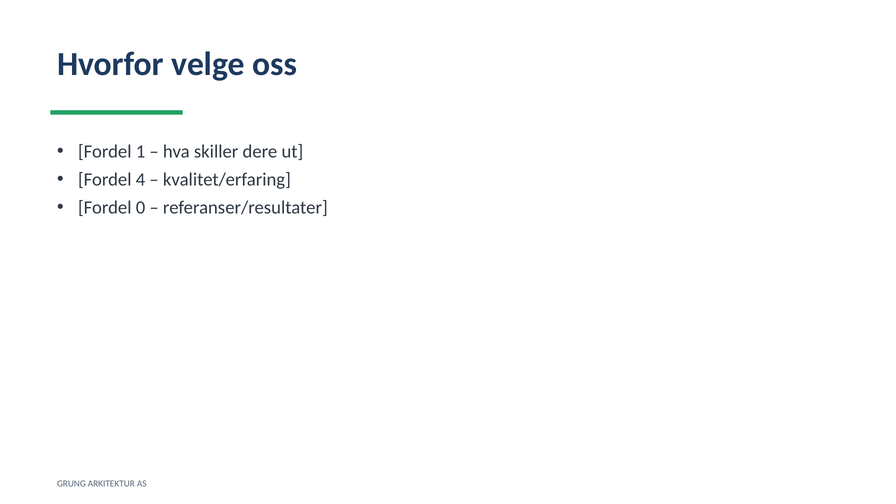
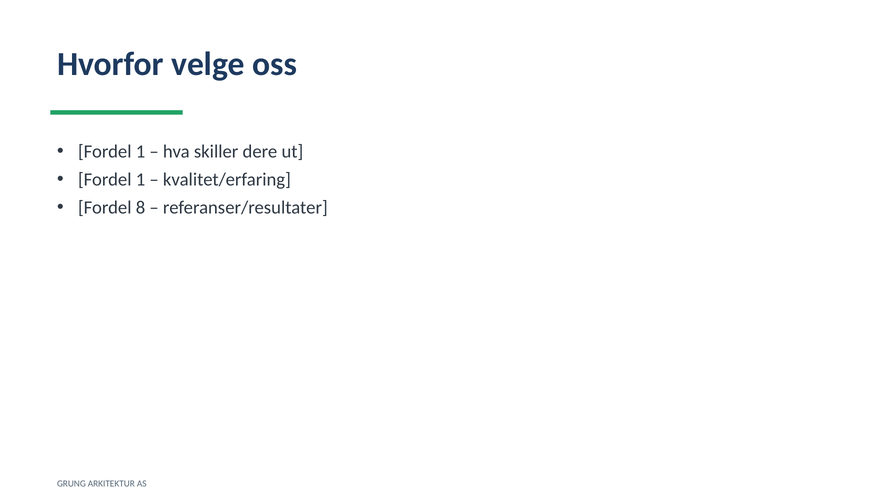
4 at (141, 180): 4 -> 1
0: 0 -> 8
